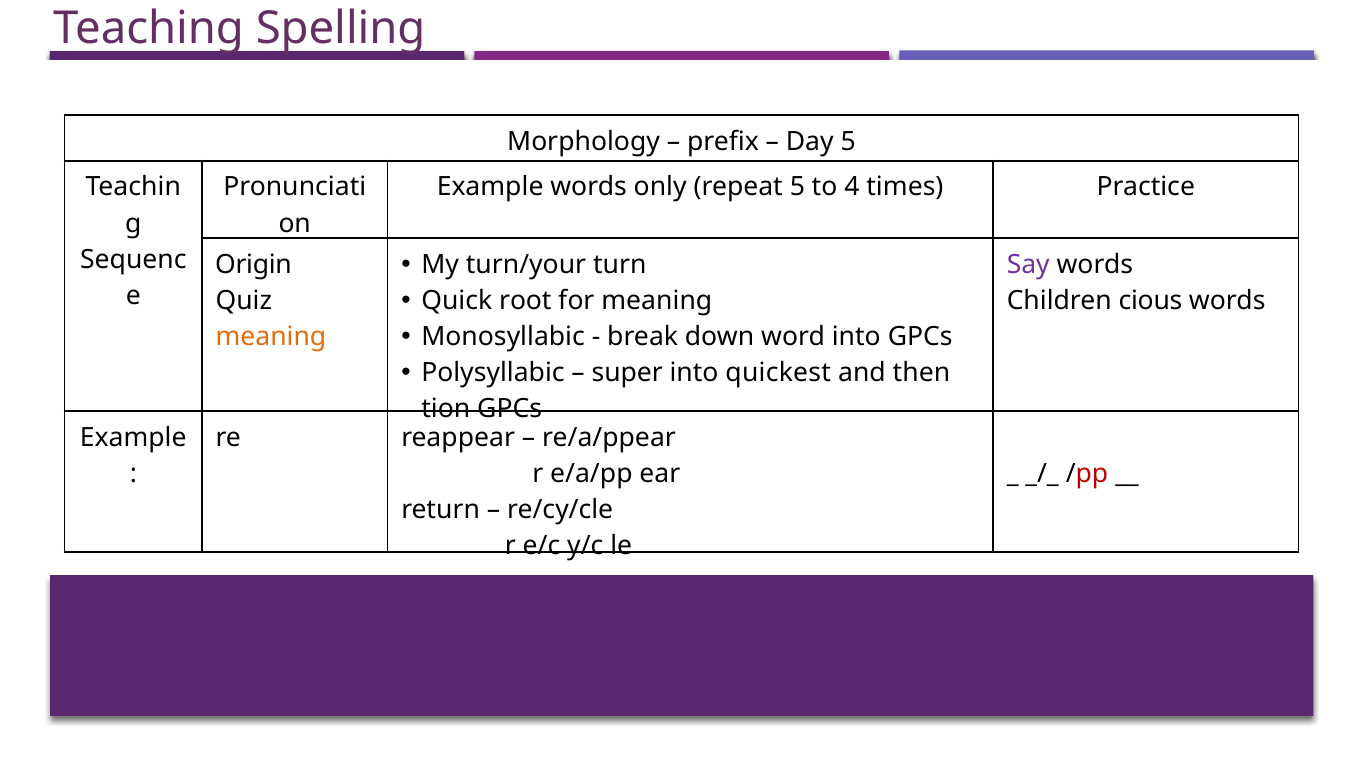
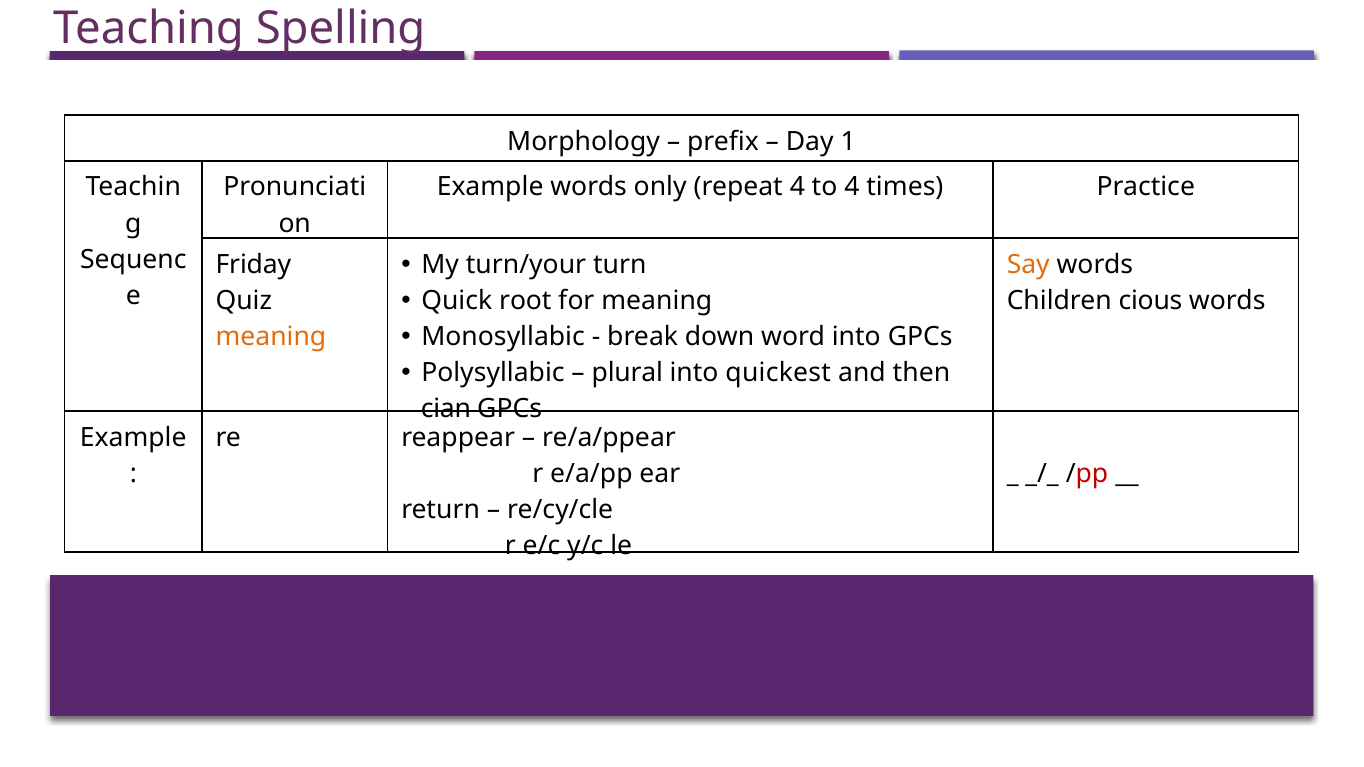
Day 5: 5 -> 1
repeat 5: 5 -> 4
Origin: Origin -> Friday
Say colour: purple -> orange
super: super -> plural
tion: tion -> cian
